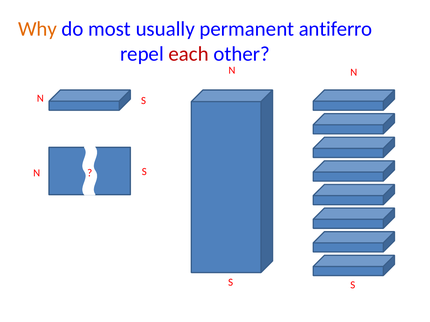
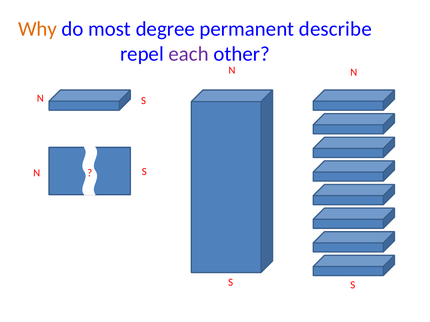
usually: usually -> degree
antiferro: antiferro -> describe
each colour: red -> purple
